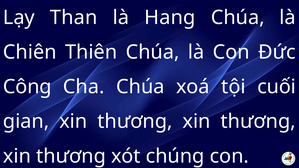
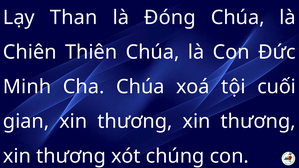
Hang: Hang -> Đóng
Công: Công -> Minh
